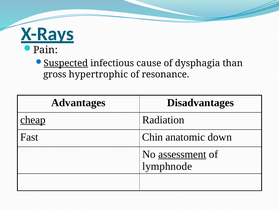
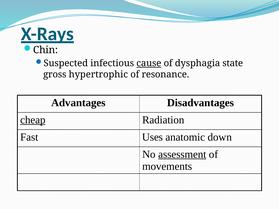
Pain: Pain -> Chin
Suspected underline: present -> none
cause underline: none -> present
than: than -> state
Chin: Chin -> Uses
lymphnode: lymphnode -> movements
